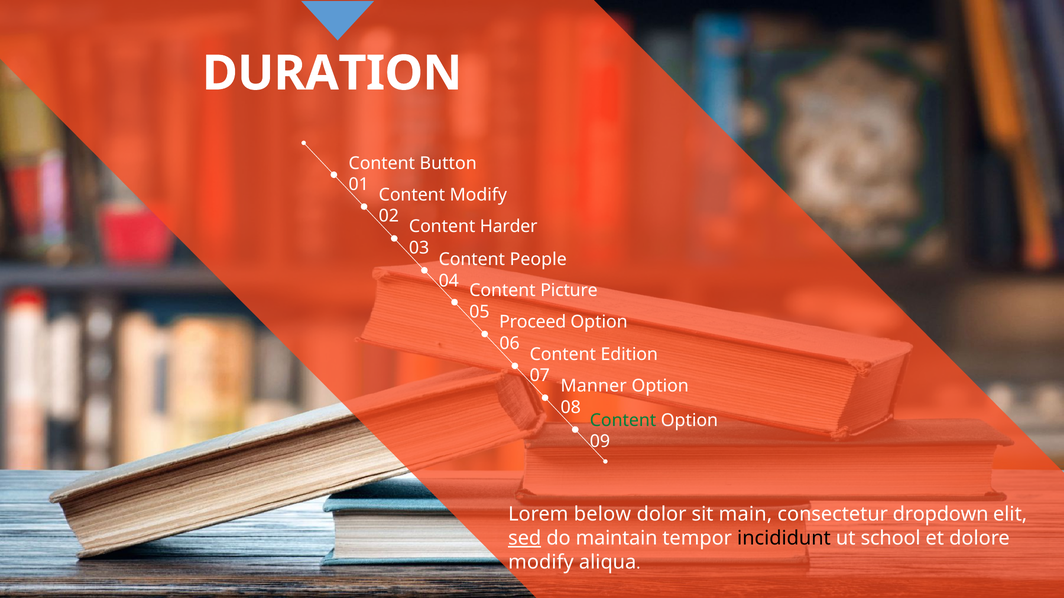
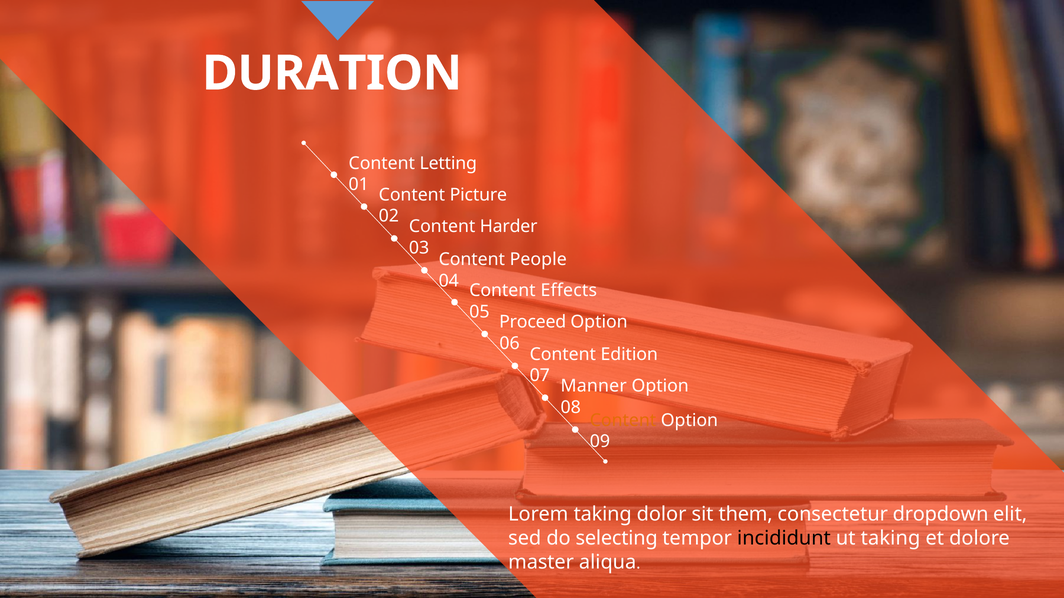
Button: Button -> Letting
Content Modify: Modify -> Picture
Picture: Picture -> Effects
Content at (623, 421) colour: green -> orange
Lorem below: below -> taking
main: main -> them
sed underline: present -> none
maintain: maintain -> selecting
ut school: school -> taking
modify at (541, 563): modify -> master
